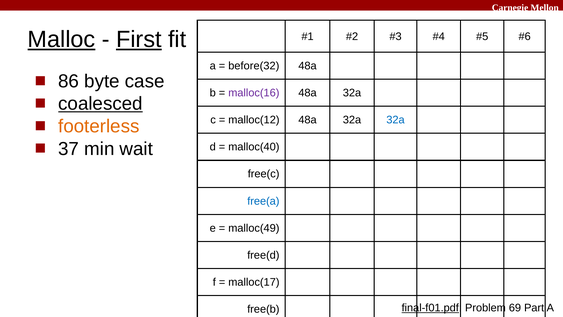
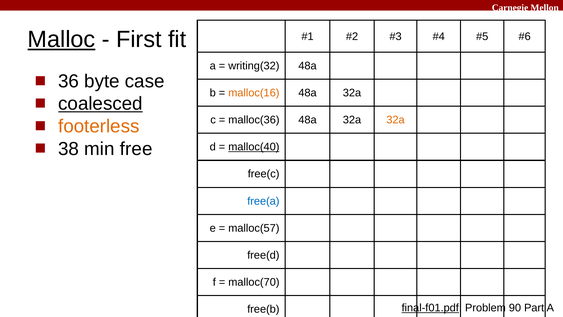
First underline: present -> none
before(32: before(32 -> writing(32
86: 86 -> 36
malloc(16 colour: purple -> orange
malloc(12: malloc(12 -> malloc(36
32a at (396, 120) colour: blue -> orange
37: 37 -> 38
wait: wait -> free
malloc(40 underline: none -> present
malloc(49: malloc(49 -> malloc(57
malloc(17: malloc(17 -> malloc(70
69: 69 -> 90
